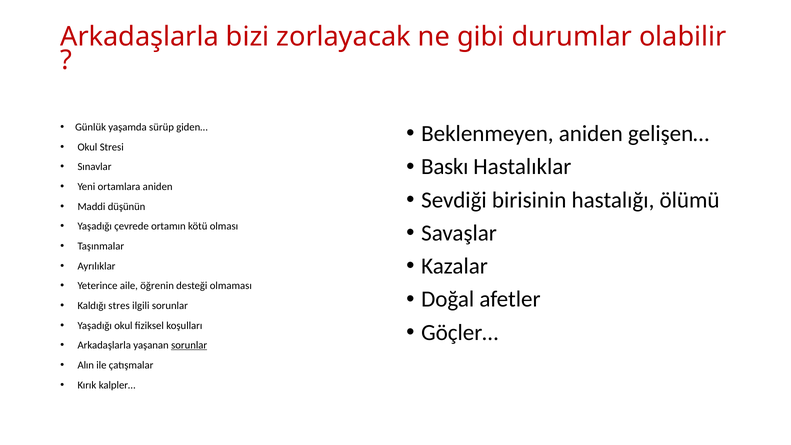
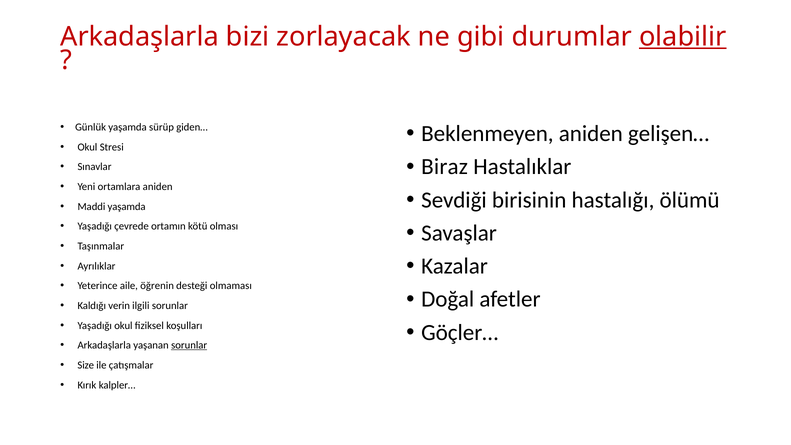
olabilir underline: none -> present
Baskı: Baskı -> Biraz
Maddi düşünün: düşünün -> yaşamda
stres: stres -> verin
Alın: Alın -> Size
